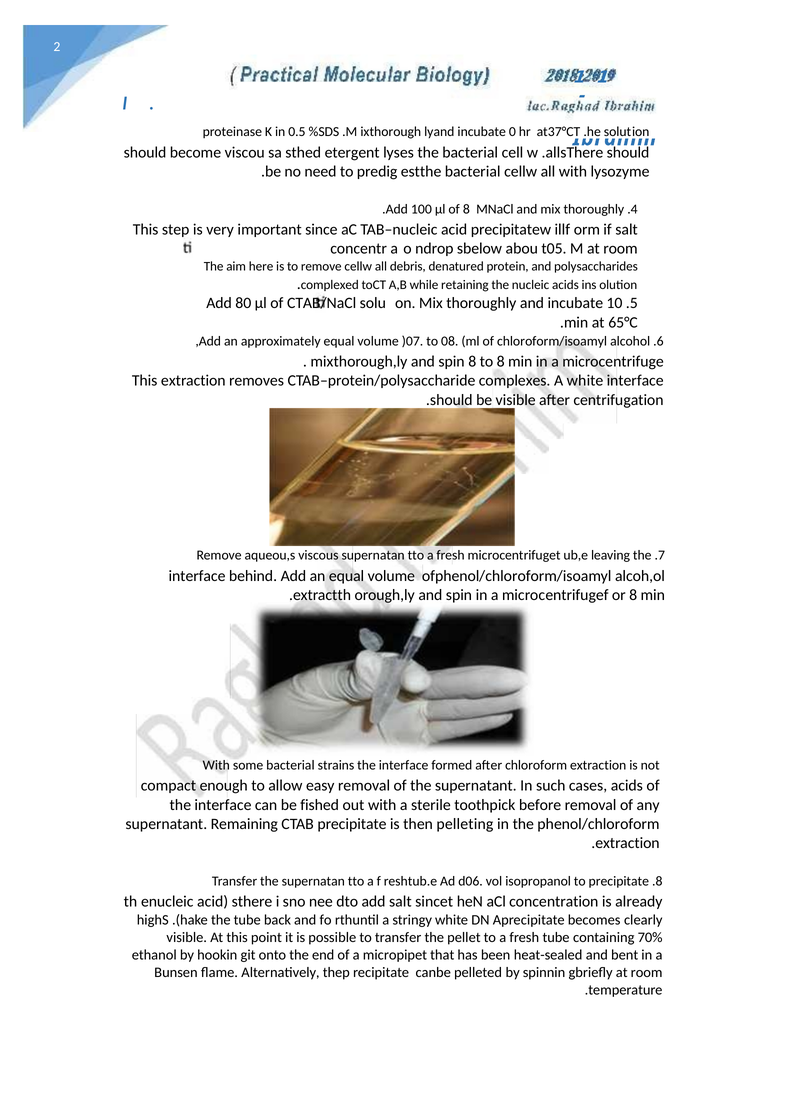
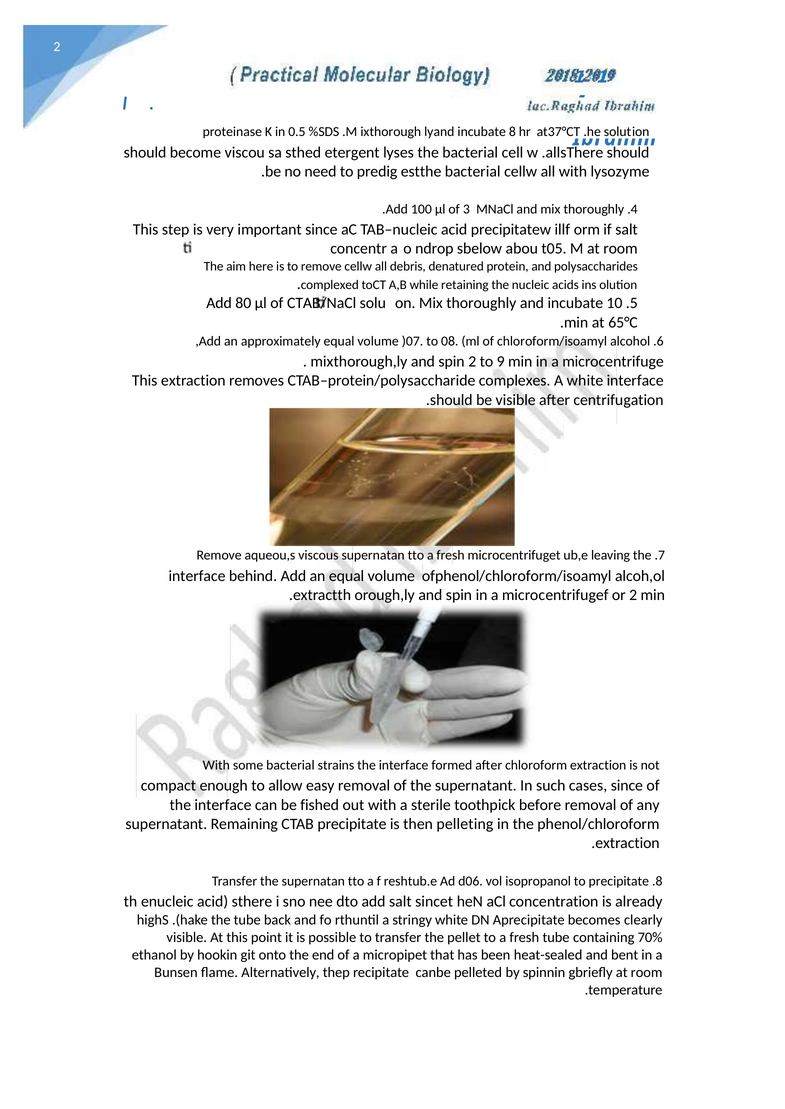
incubate 0: 0 -> 8
of 8: 8 -> 3
spin 8: 8 -> 2
to 8: 8 -> 9
8 at (633, 595): 8 -> 2
cases acids: acids -> since
